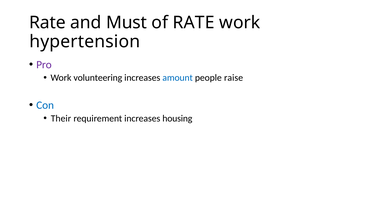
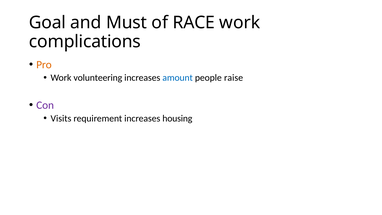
Rate at (47, 23): Rate -> Goal
of RATE: RATE -> RACE
hypertension: hypertension -> complications
Pro colour: purple -> orange
Con colour: blue -> purple
Their: Their -> Visits
